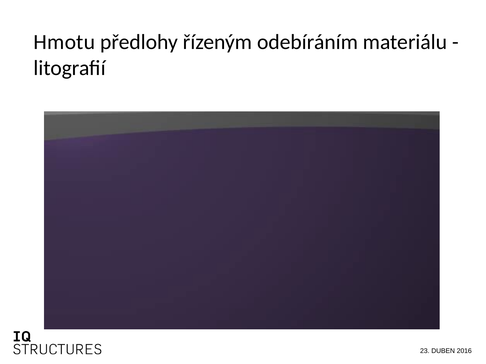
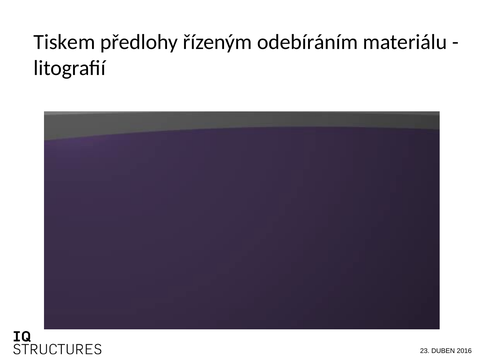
Hmotu: Hmotu -> Tiskem
